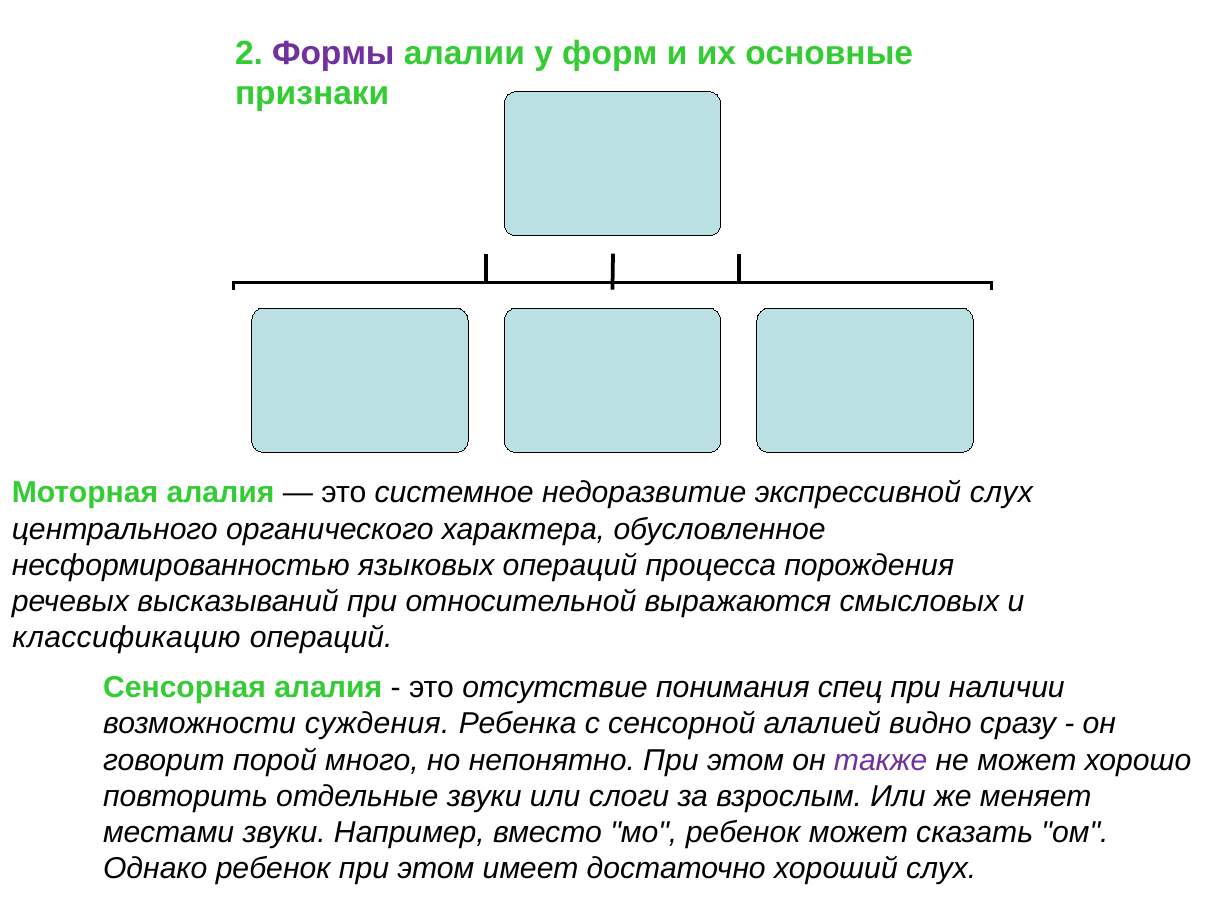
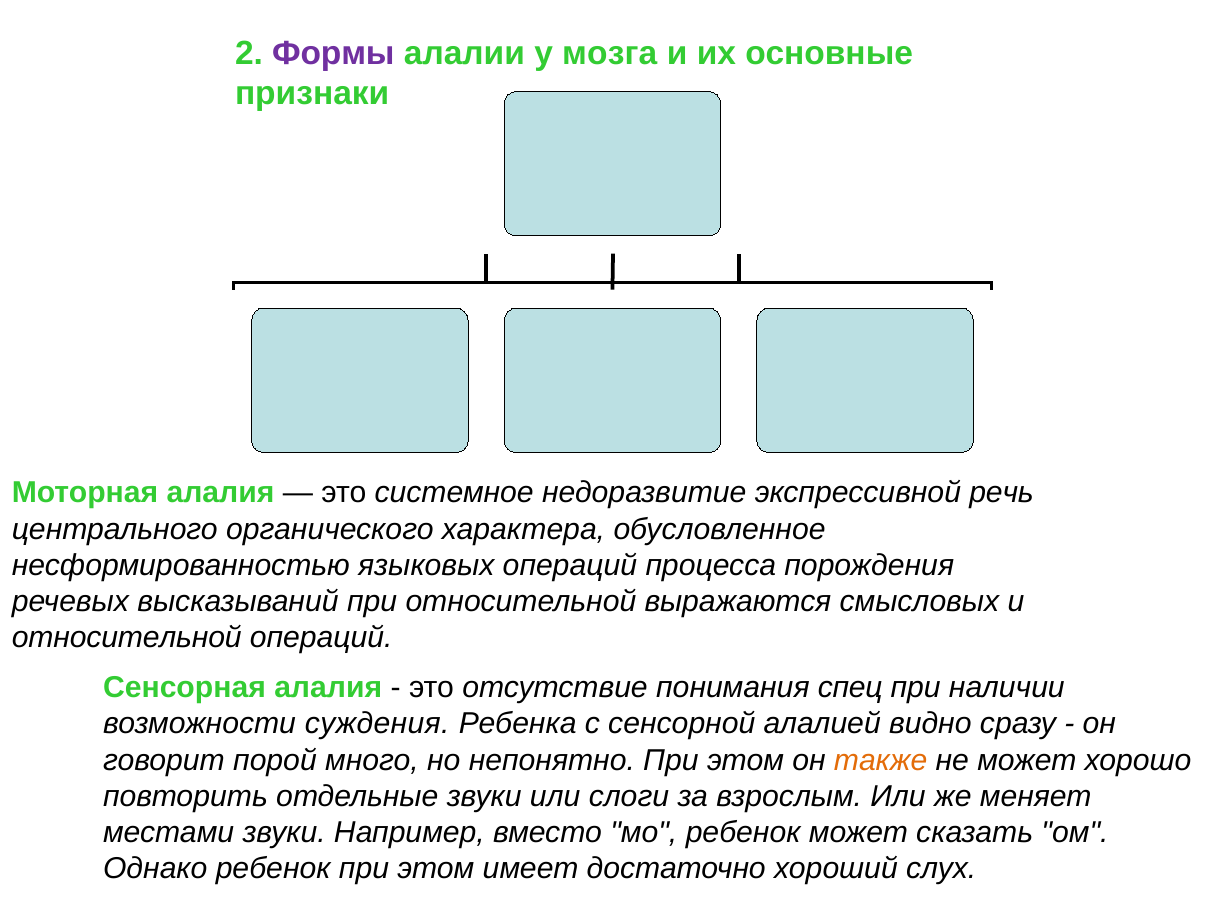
форм: форм -> мозга
экспрессивной слух: слух -> речь
классификацию at (127, 637): классификацию -> относительной
также colour: purple -> orange
